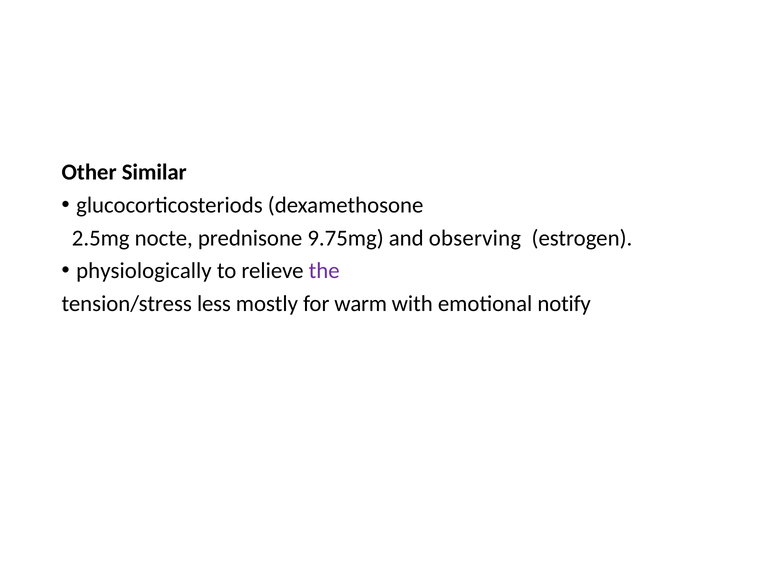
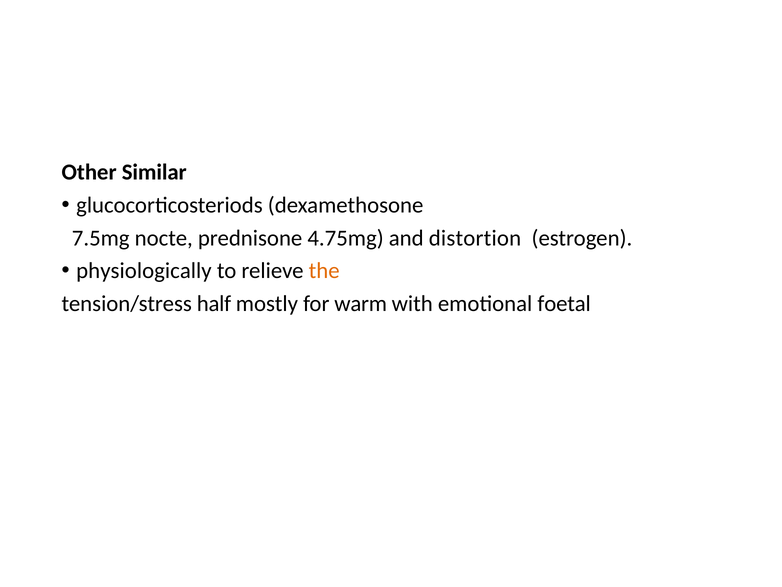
2.5mg: 2.5mg -> 7.5mg
9.75mg: 9.75mg -> 4.75mg
observing: observing -> distortion
the colour: purple -> orange
less: less -> half
notify: notify -> foetal
